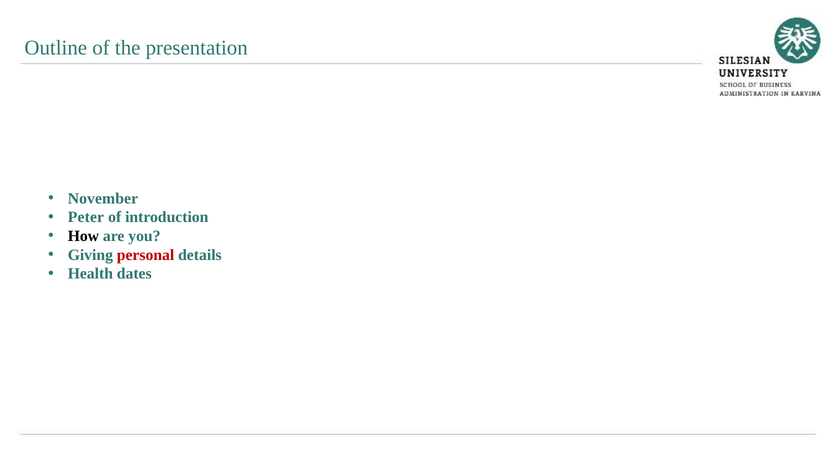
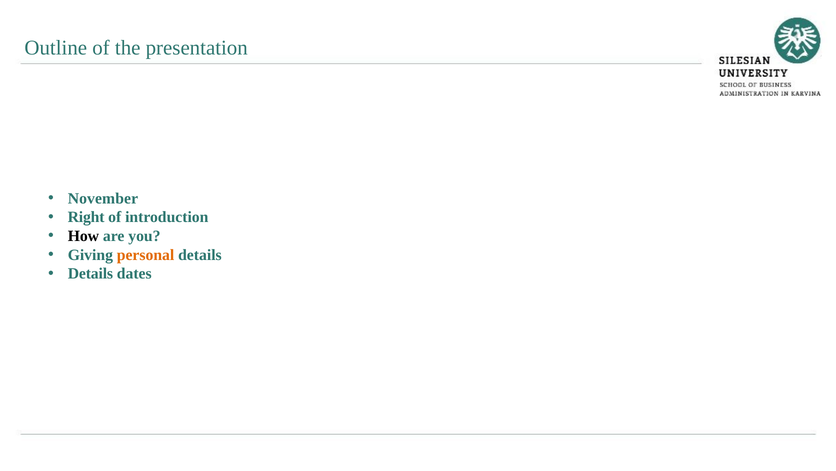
Peter: Peter -> Right
personal colour: red -> orange
Health at (90, 273): Health -> Details
